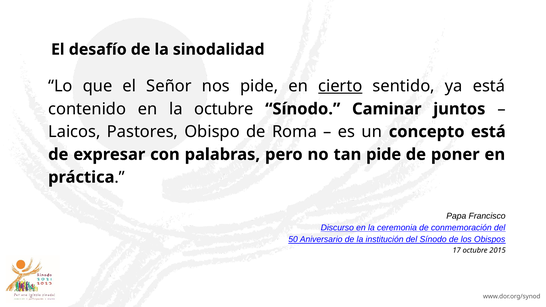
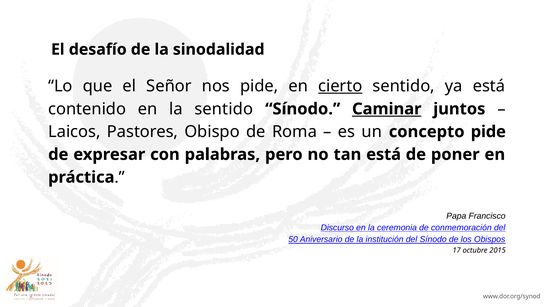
la octubre: octubre -> sentido
Caminar underline: none -> present
concepto está: está -> pide
tan pide: pide -> está
